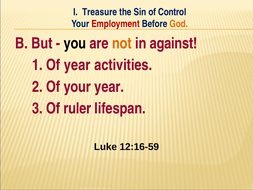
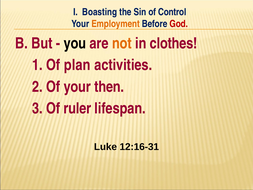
Treasure: Treasure -> Boasting
Employment colour: red -> orange
God colour: orange -> red
against: against -> clothes
Of year: year -> plan
your year: year -> then
12:16-59: 12:16-59 -> 12:16-31
